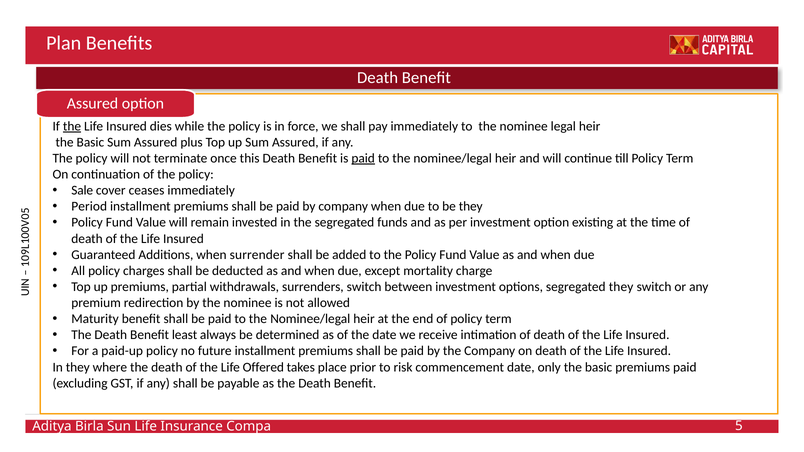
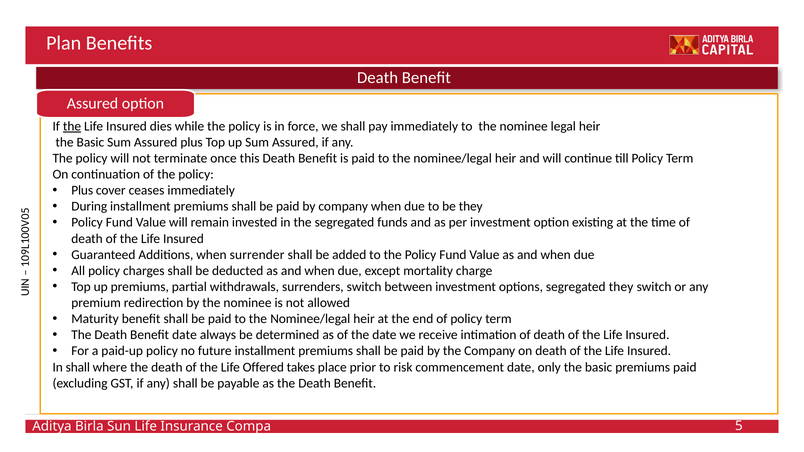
paid at (363, 158) underline: present -> none
Sale at (82, 191): Sale -> Plus
Period: Period -> During
Benefit least: least -> date
In they: they -> shall
